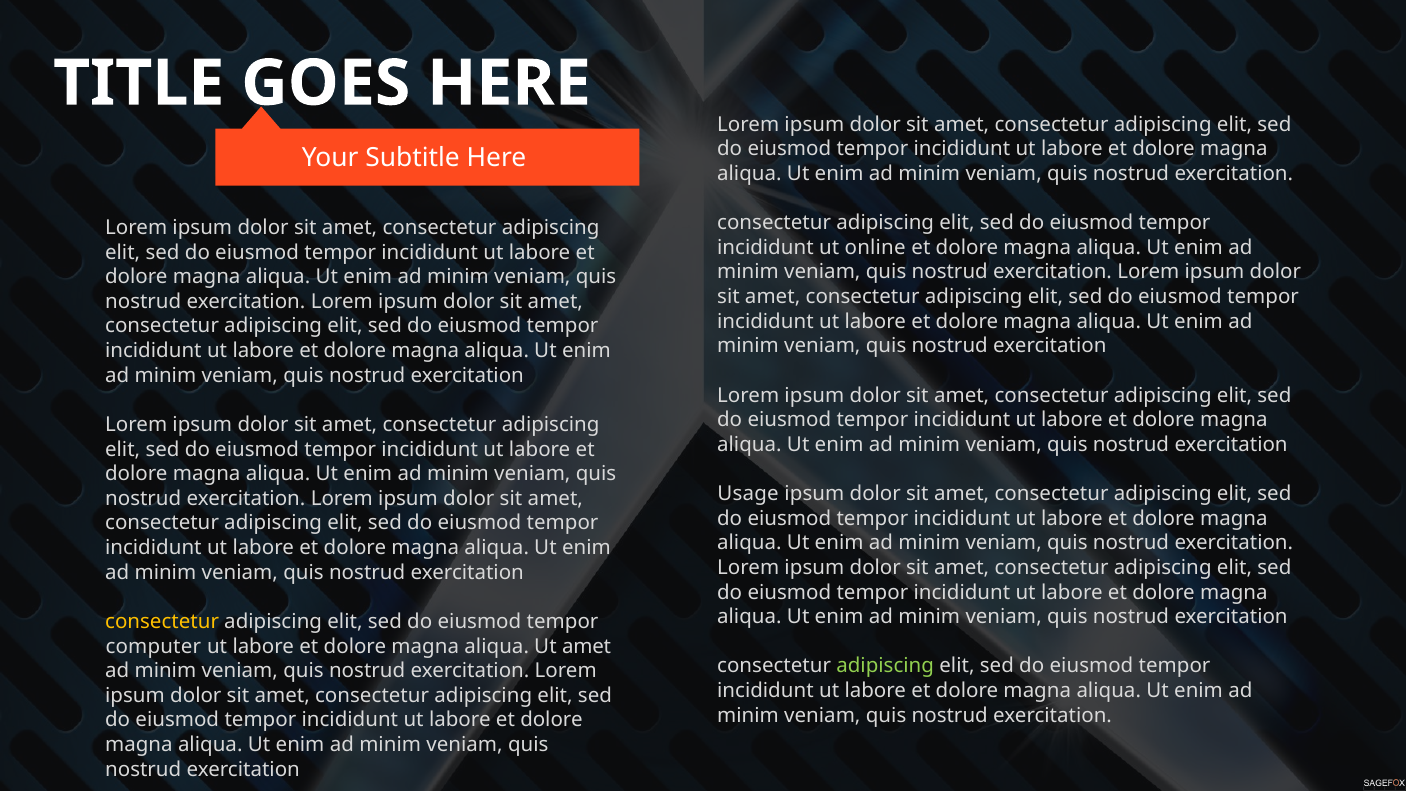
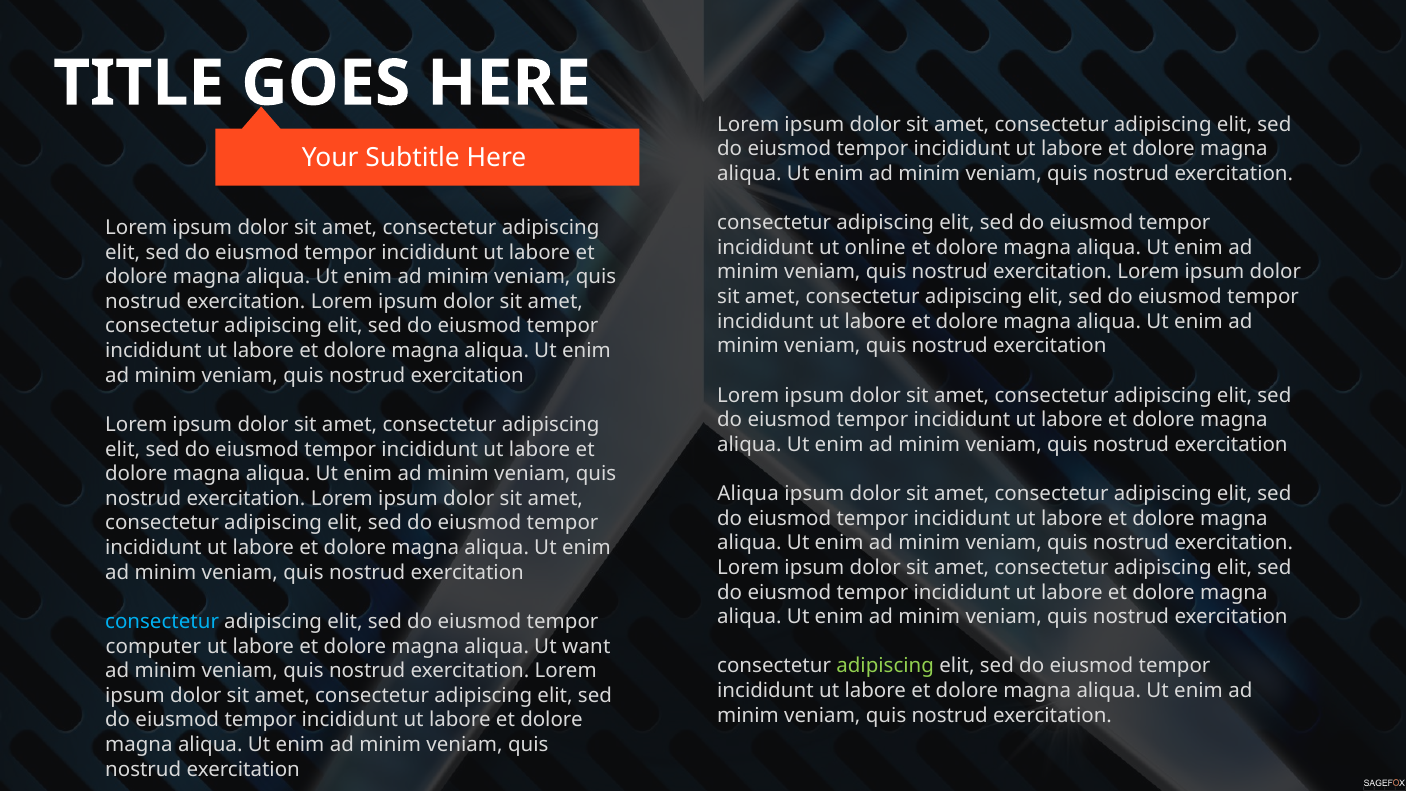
Usage at (748, 494): Usage -> Aliqua
consectetur at (162, 622) colour: yellow -> light blue
Ut amet: amet -> want
